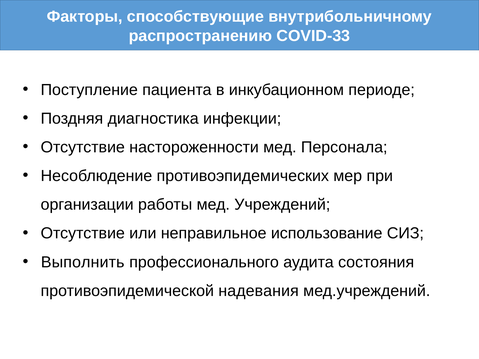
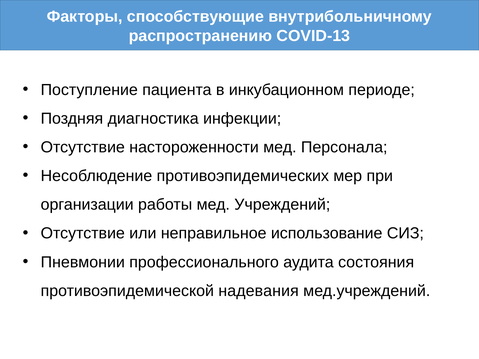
COVID-33: COVID-33 -> COVID-13
Выполнить: Выполнить -> Пневмонии
